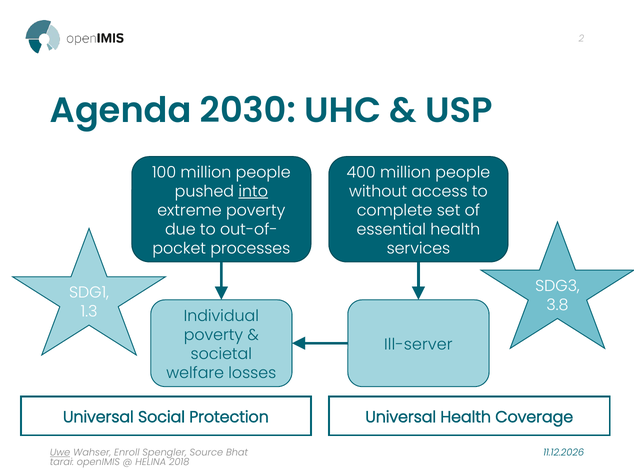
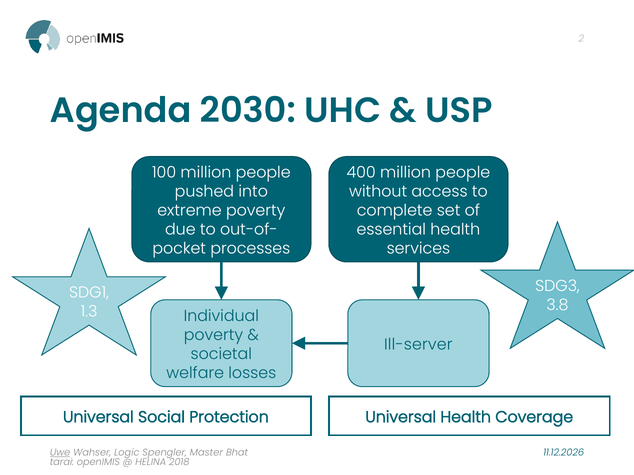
into underline: present -> none
Enroll: Enroll -> Logic
Source: Source -> Master
